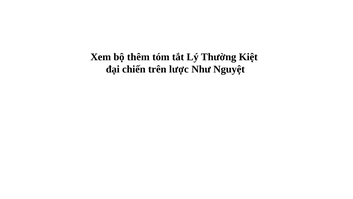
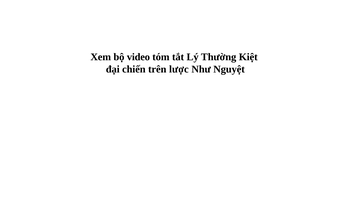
thêm: thêm -> video
